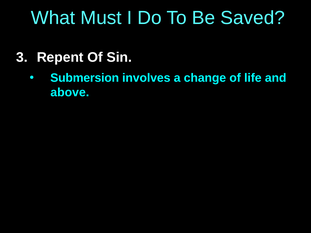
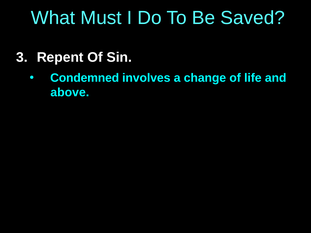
Submersion: Submersion -> Condemned
